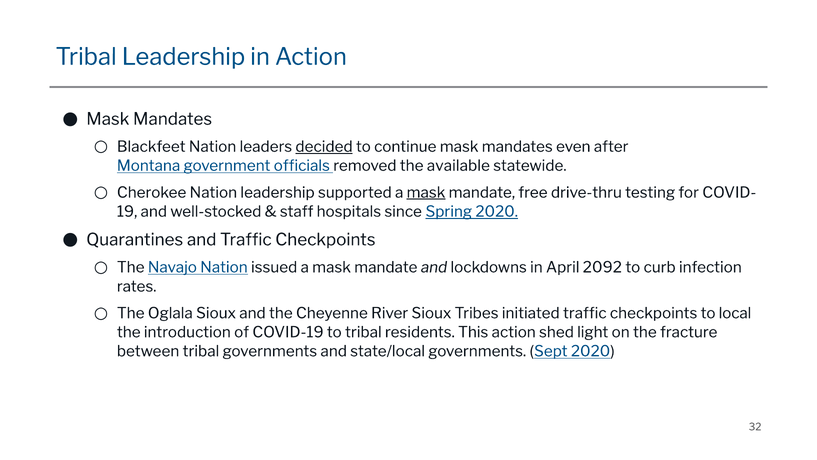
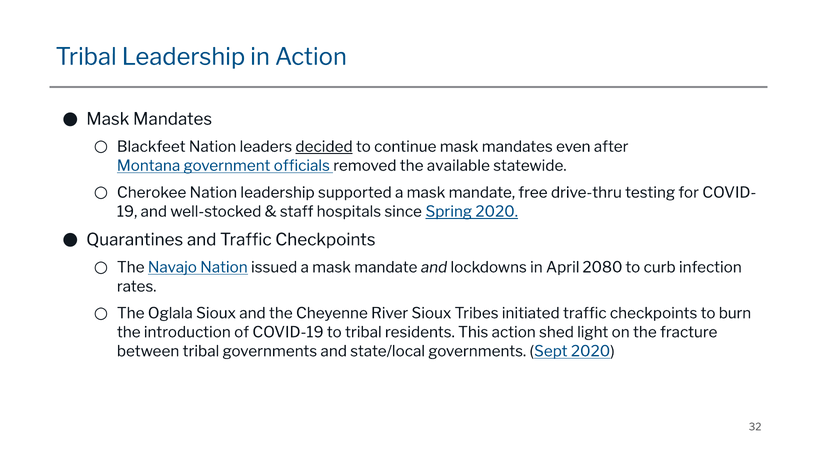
mask at (426, 192) underline: present -> none
2092: 2092 -> 2080
local: local -> burn
